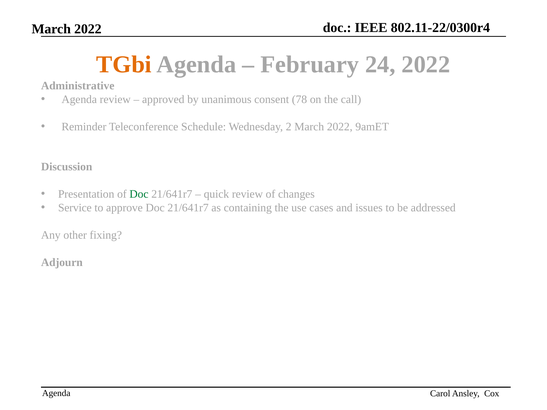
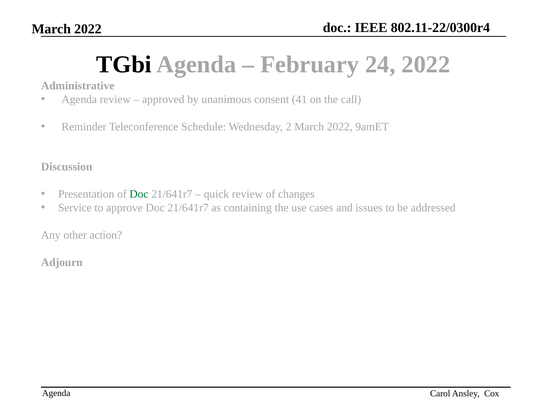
TGbi colour: orange -> black
78: 78 -> 41
fixing: fixing -> action
